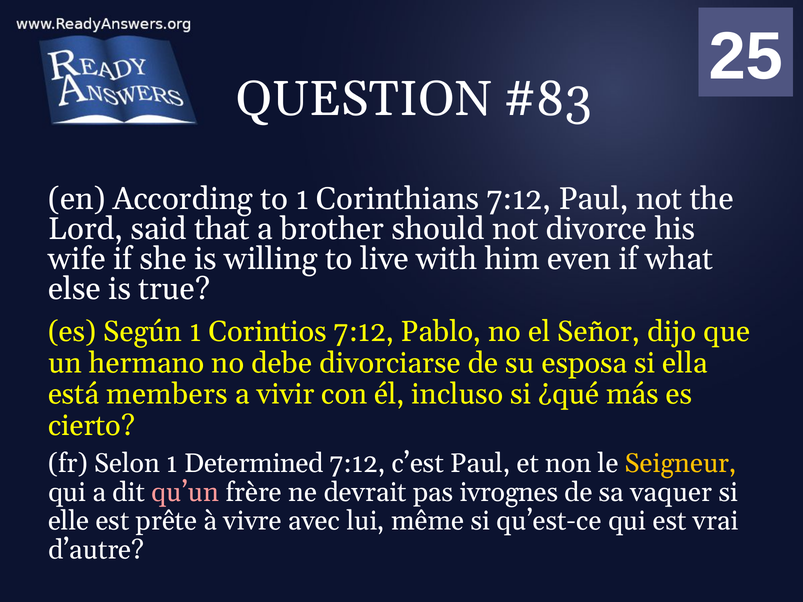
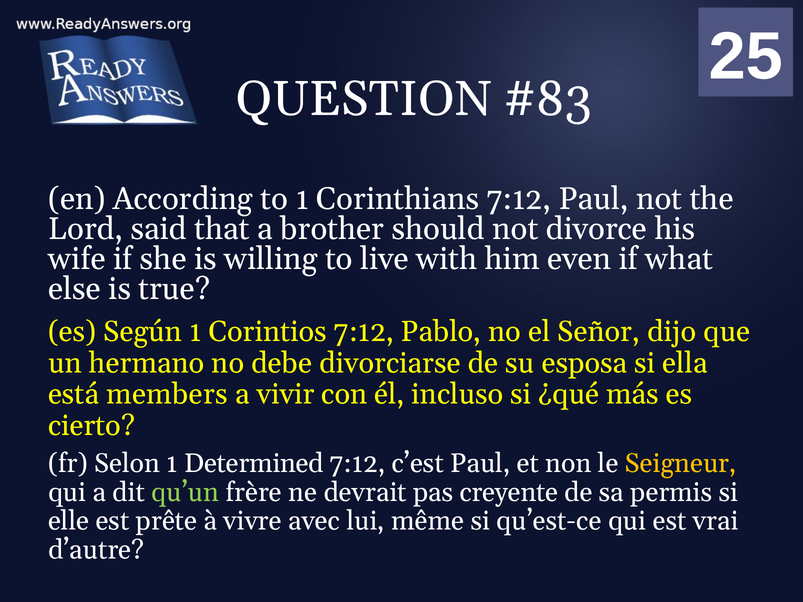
qu’un colour: pink -> light green
ivrognes: ivrognes -> creyente
vaquer: vaquer -> permis
